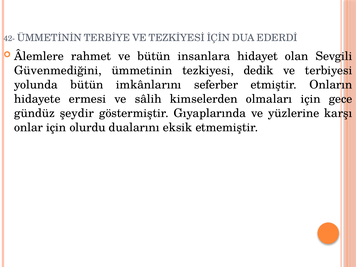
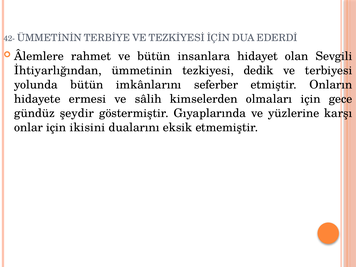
Güvenmediğini: Güvenmediğini -> İhtiyarlığından
olurdu: olurdu -> ikisini
